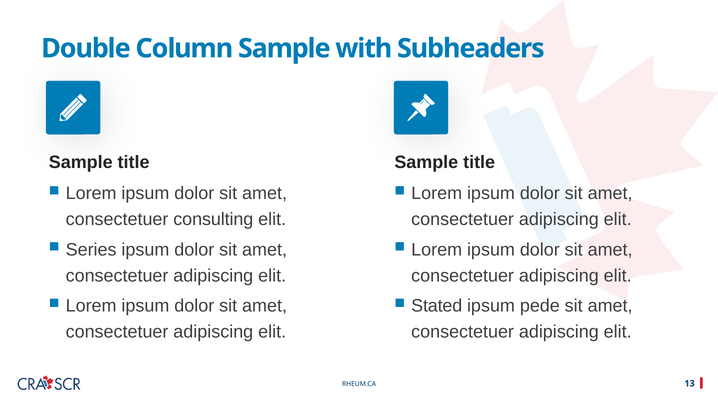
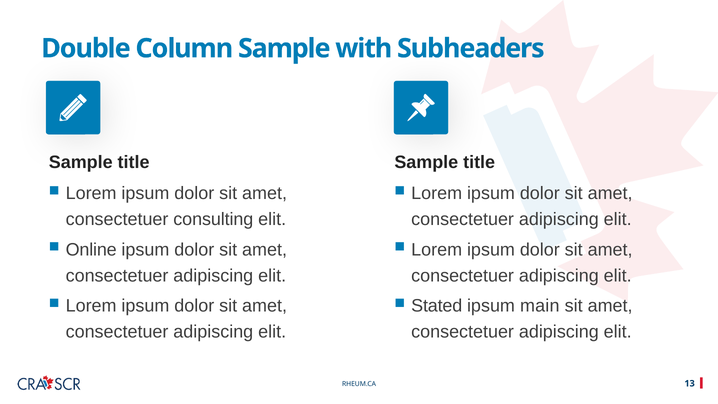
Series: Series -> Online
pede: pede -> main
